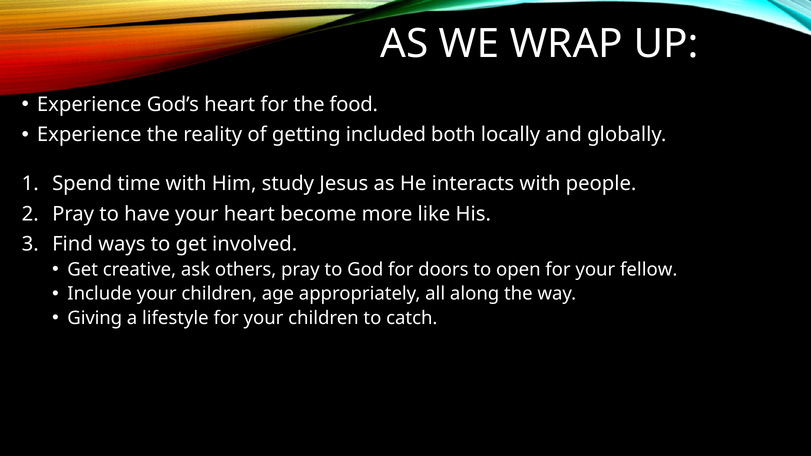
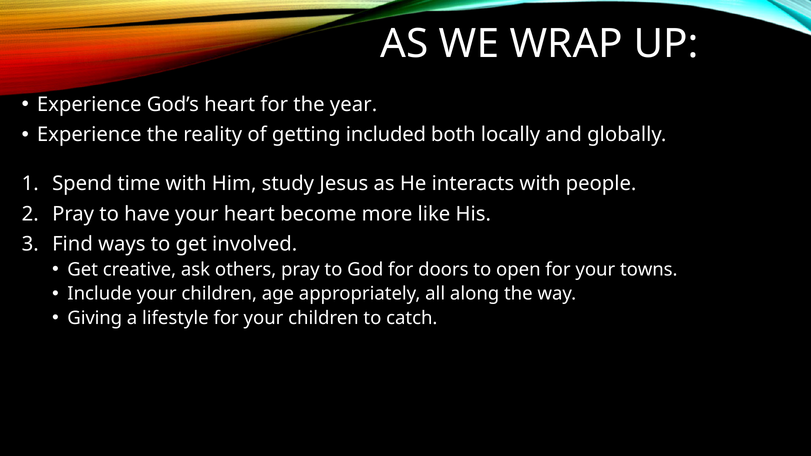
food: food -> year
fellow: fellow -> towns
